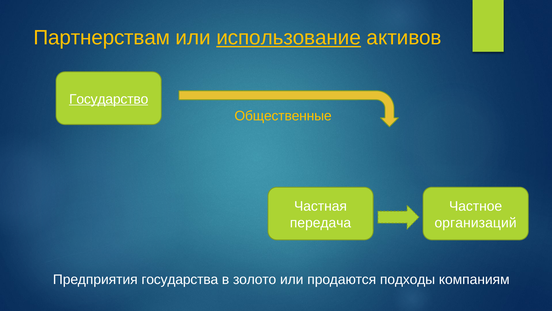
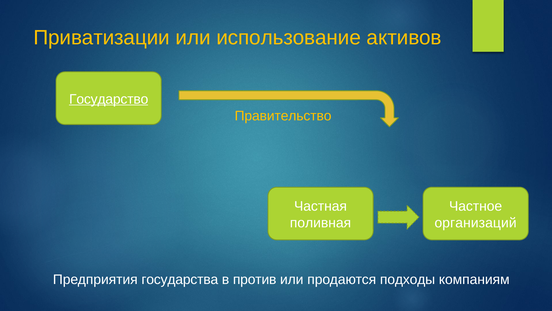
Партнерствам: Партнерствам -> Приватизации
использование underline: present -> none
Общественные: Общественные -> Правительство
передача: передача -> поливная
золото: золото -> против
